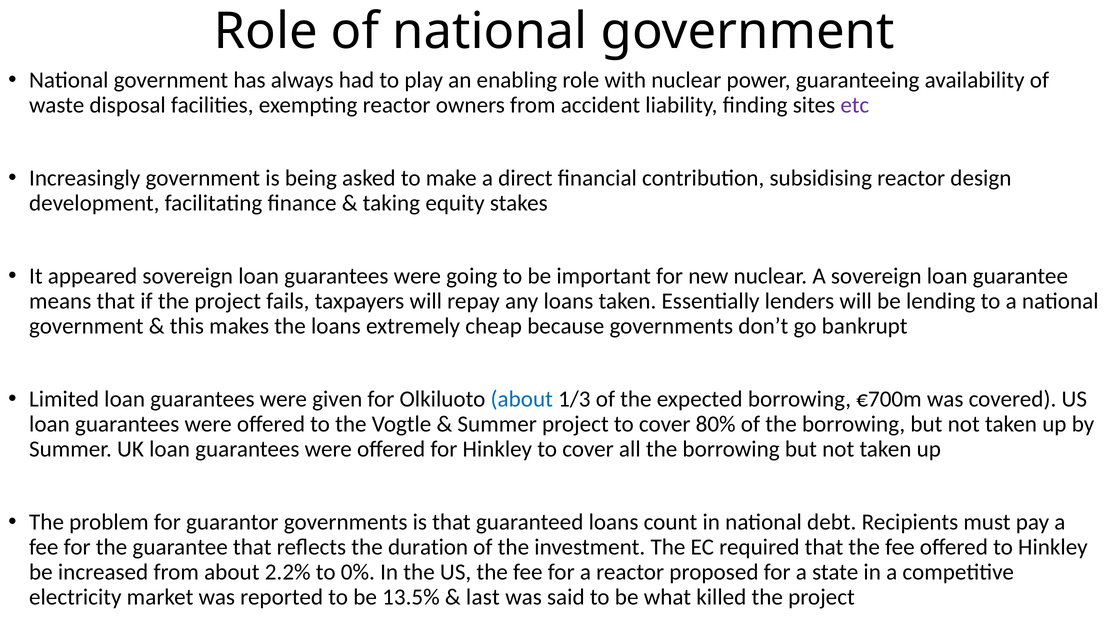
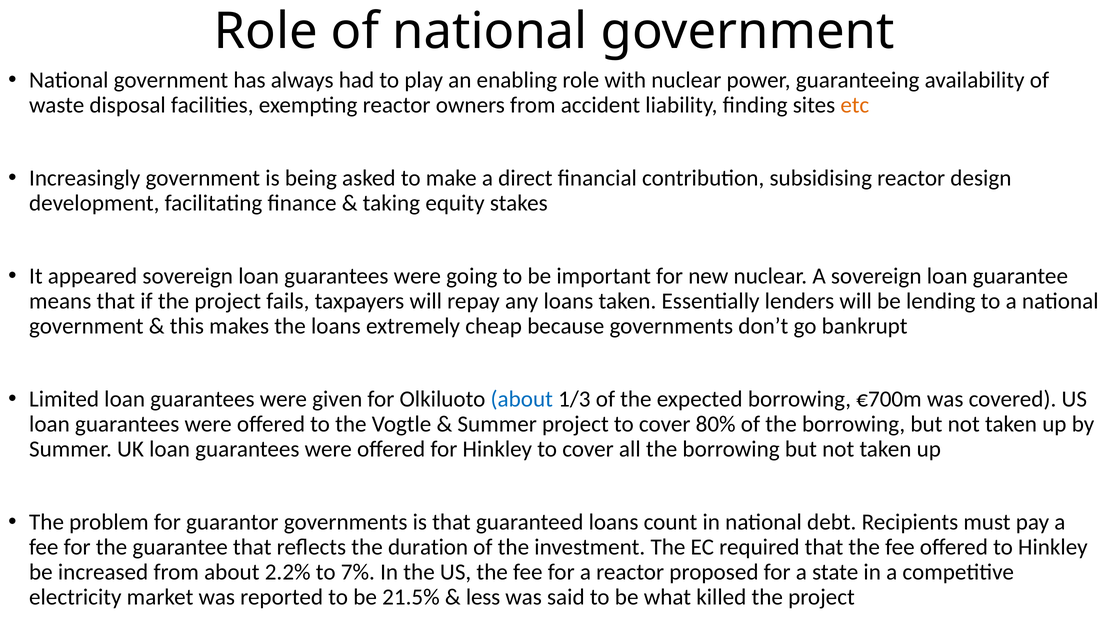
etc colour: purple -> orange
0%: 0% -> 7%
13.5%: 13.5% -> 21.5%
last: last -> less
